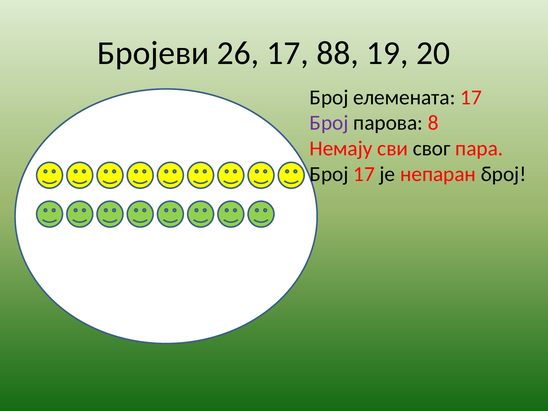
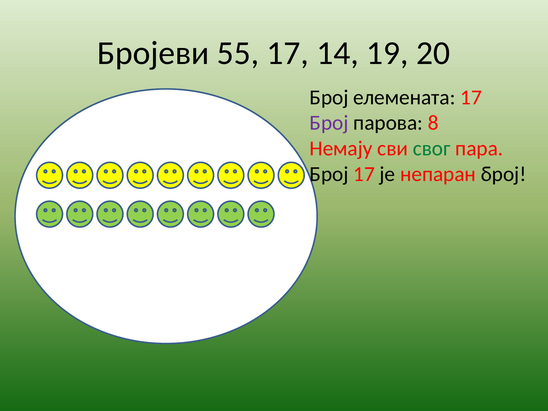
26: 26 -> 55
88: 88 -> 14
свог colour: black -> green
